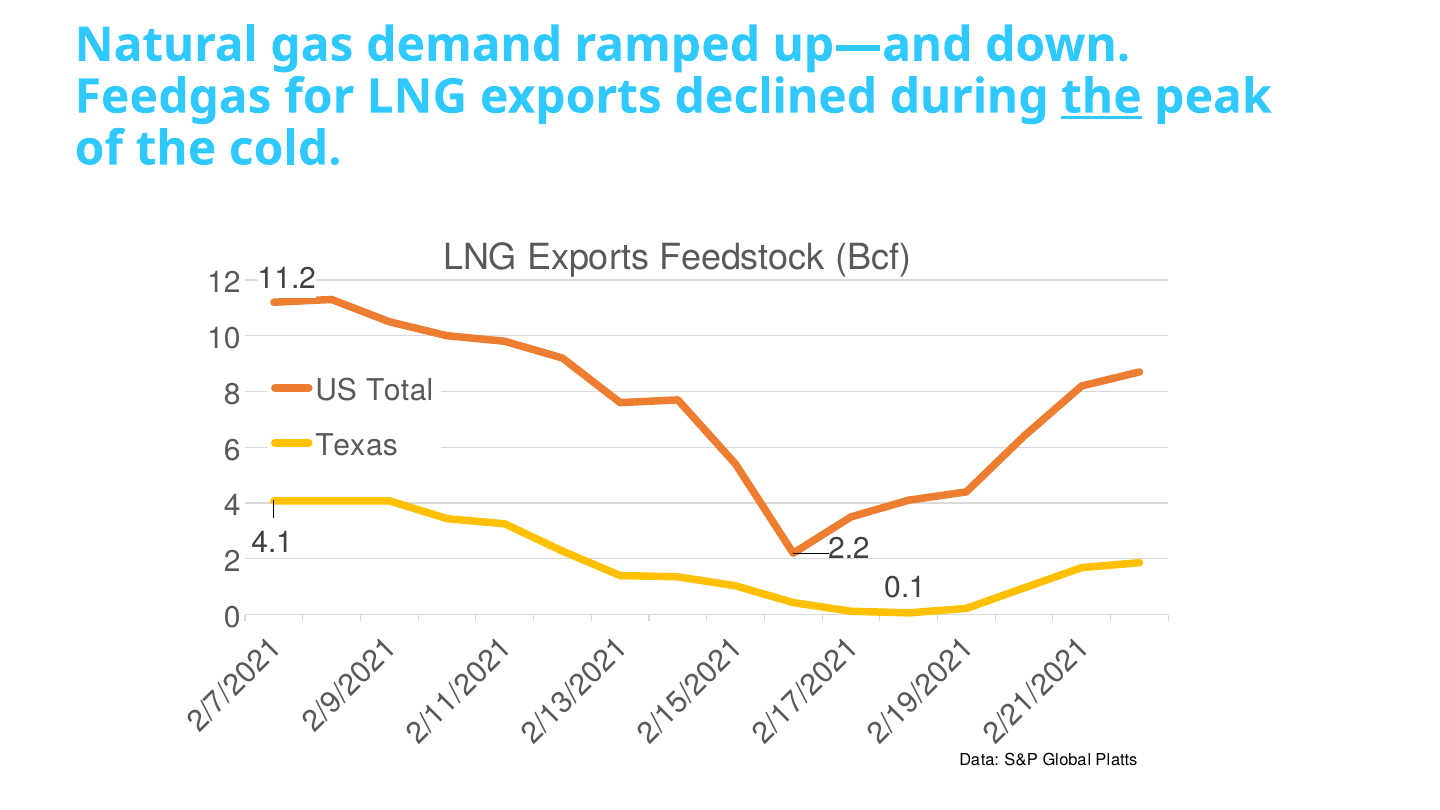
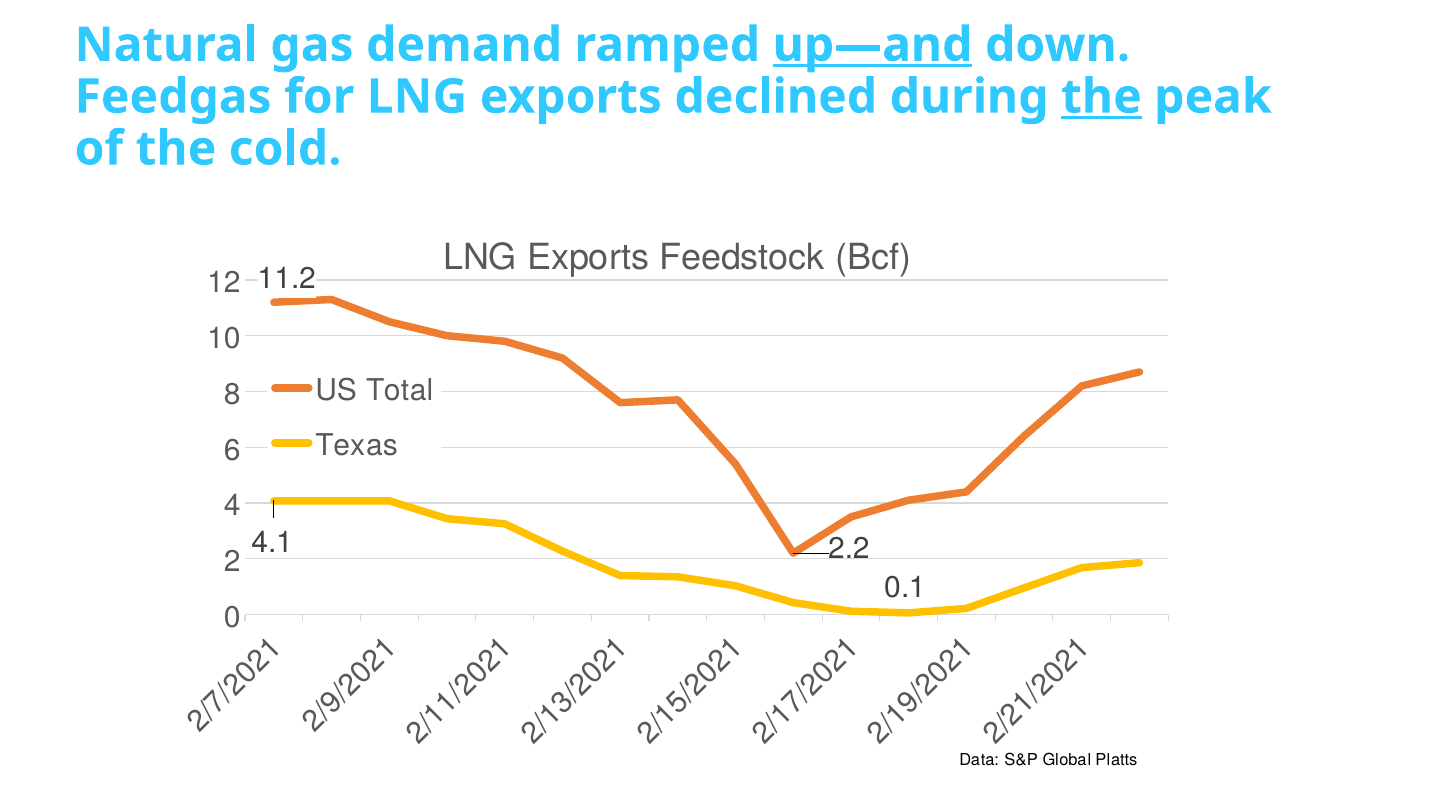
up—and underline: none -> present
